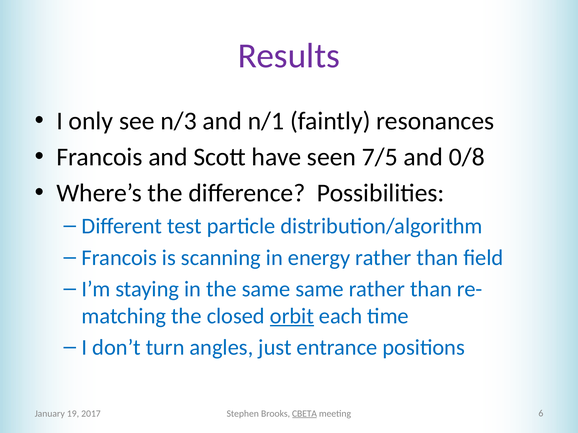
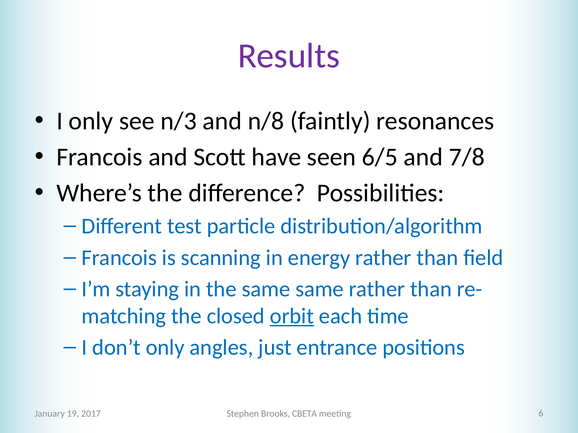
n/1: n/1 -> n/8
7/5: 7/5 -> 6/5
0/8: 0/8 -> 7/8
don’t turn: turn -> only
CBETA underline: present -> none
